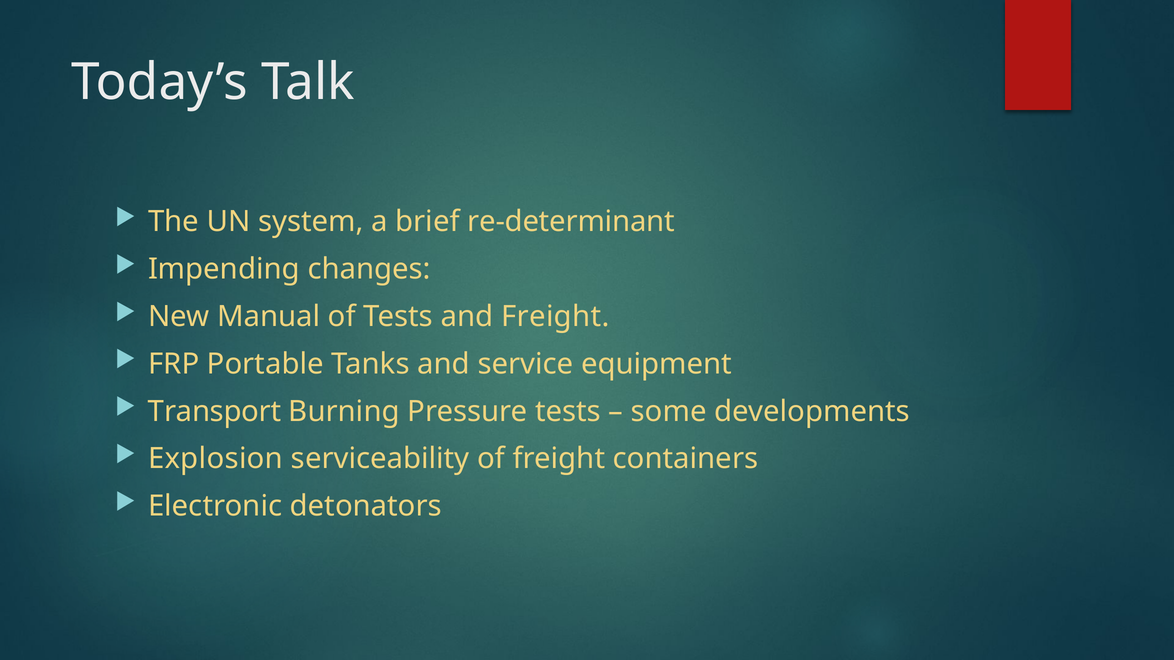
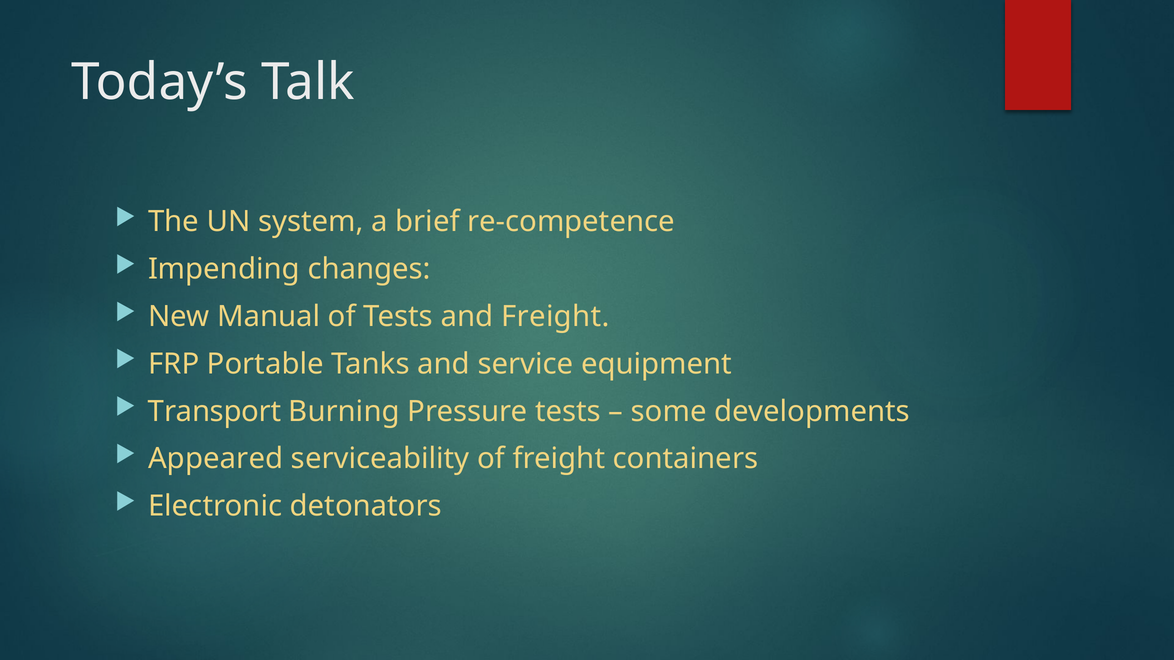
re-determinant: re-determinant -> re-competence
Explosion: Explosion -> Appeared
